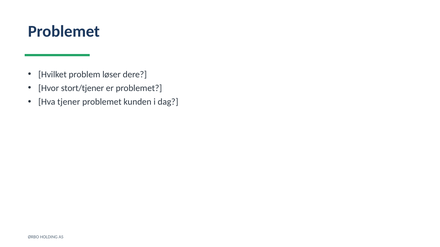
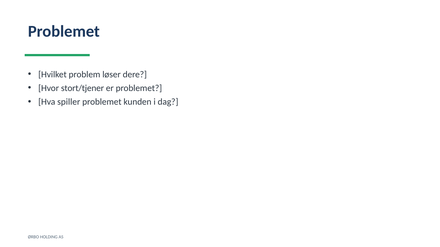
tjener: tjener -> spiller
